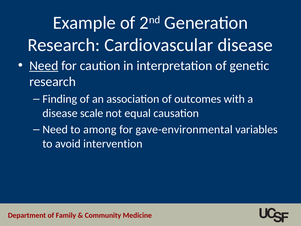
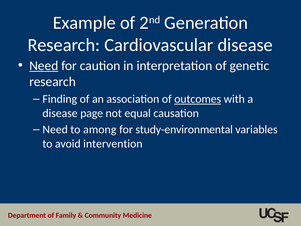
outcomes underline: none -> present
scale: scale -> page
gave-environmental: gave-environmental -> study-environmental
